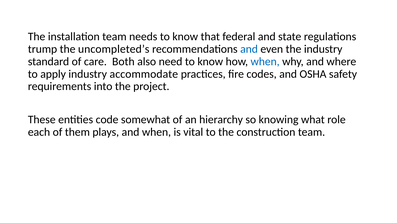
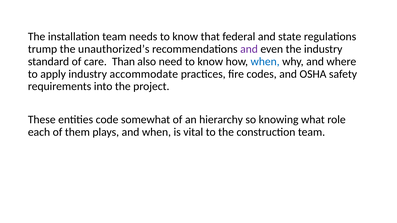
uncompleted’s: uncompleted’s -> unauthorized’s
and at (249, 49) colour: blue -> purple
Both: Both -> Than
